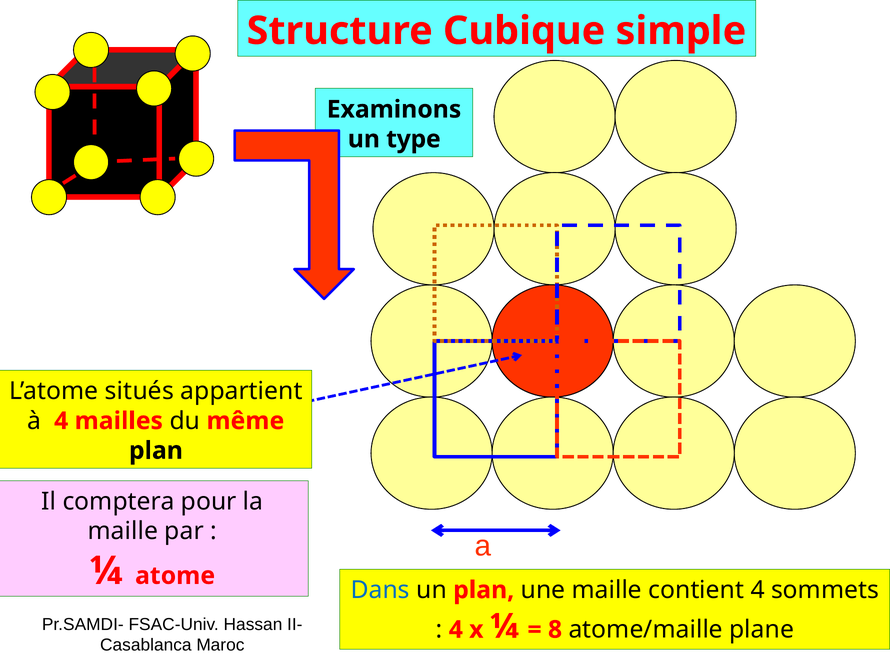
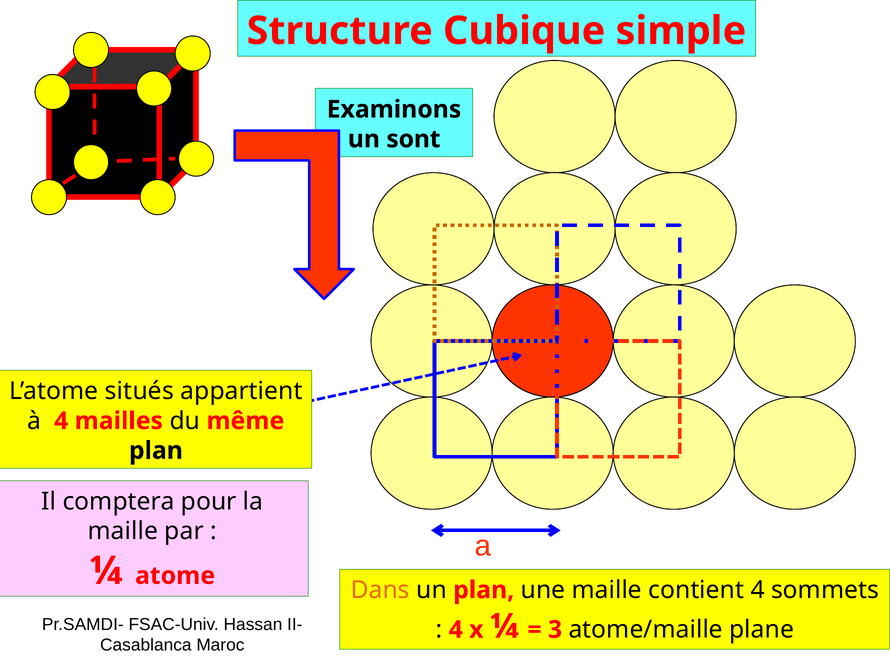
type: type -> sont
Dans colour: blue -> orange
8: 8 -> 3
